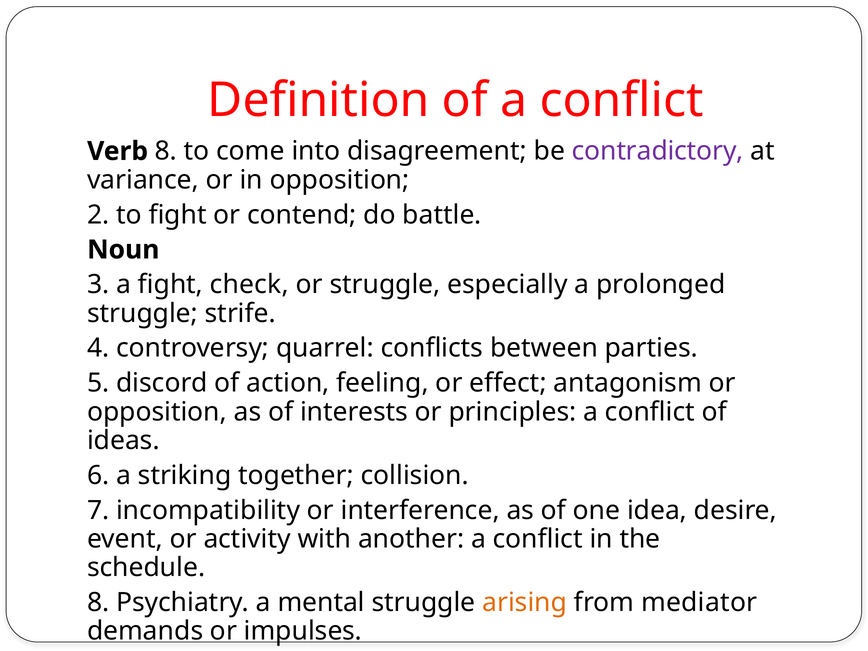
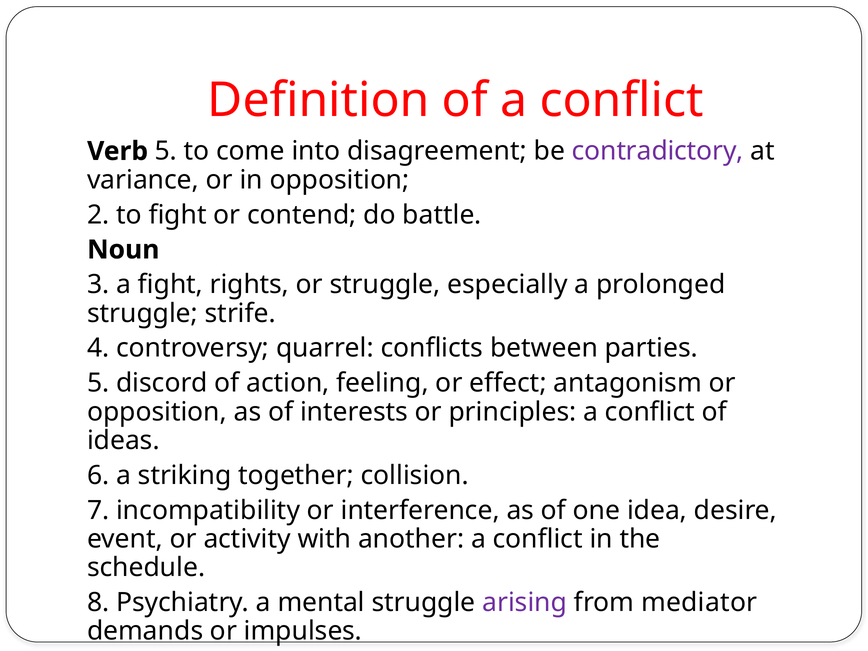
Verb 8: 8 -> 5
check: check -> rights
arising colour: orange -> purple
